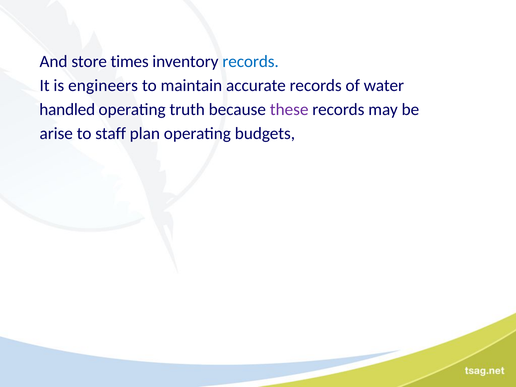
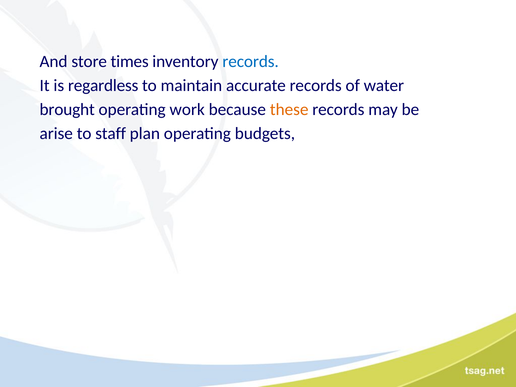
engineers: engineers -> regardless
handled: handled -> brought
truth: truth -> work
these colour: purple -> orange
